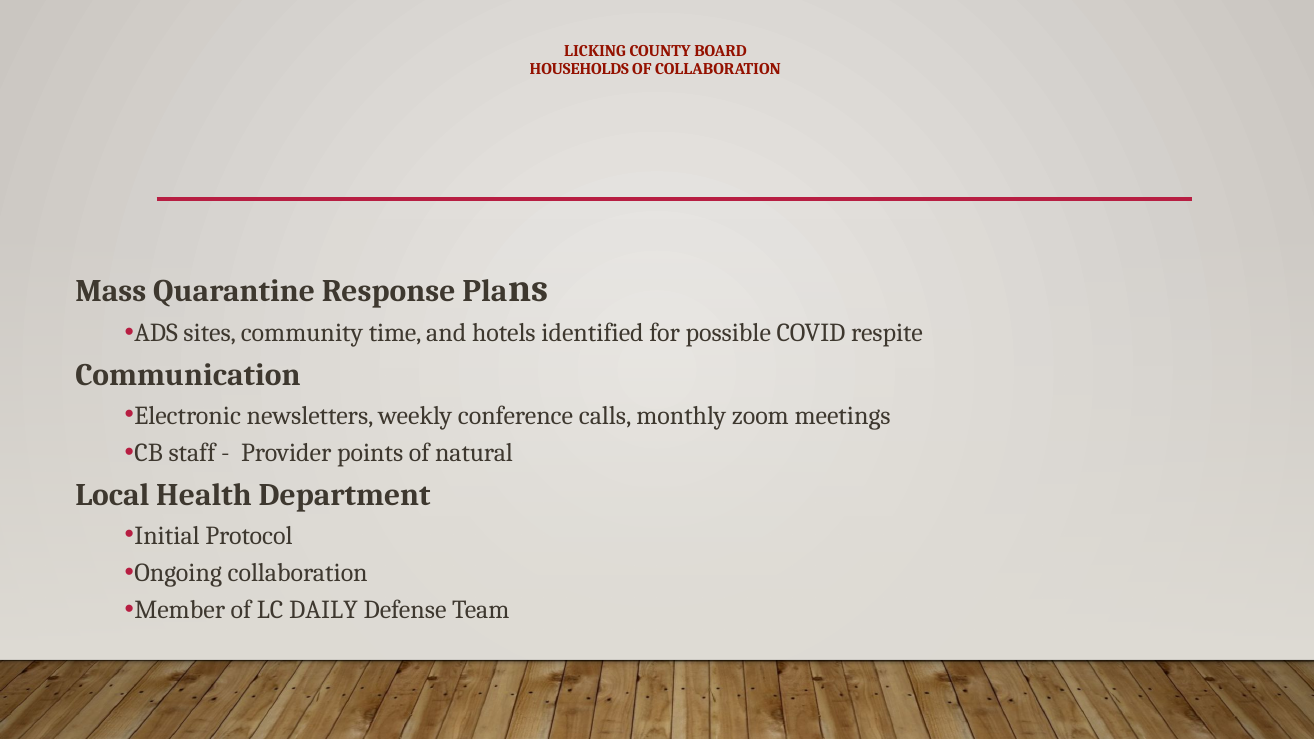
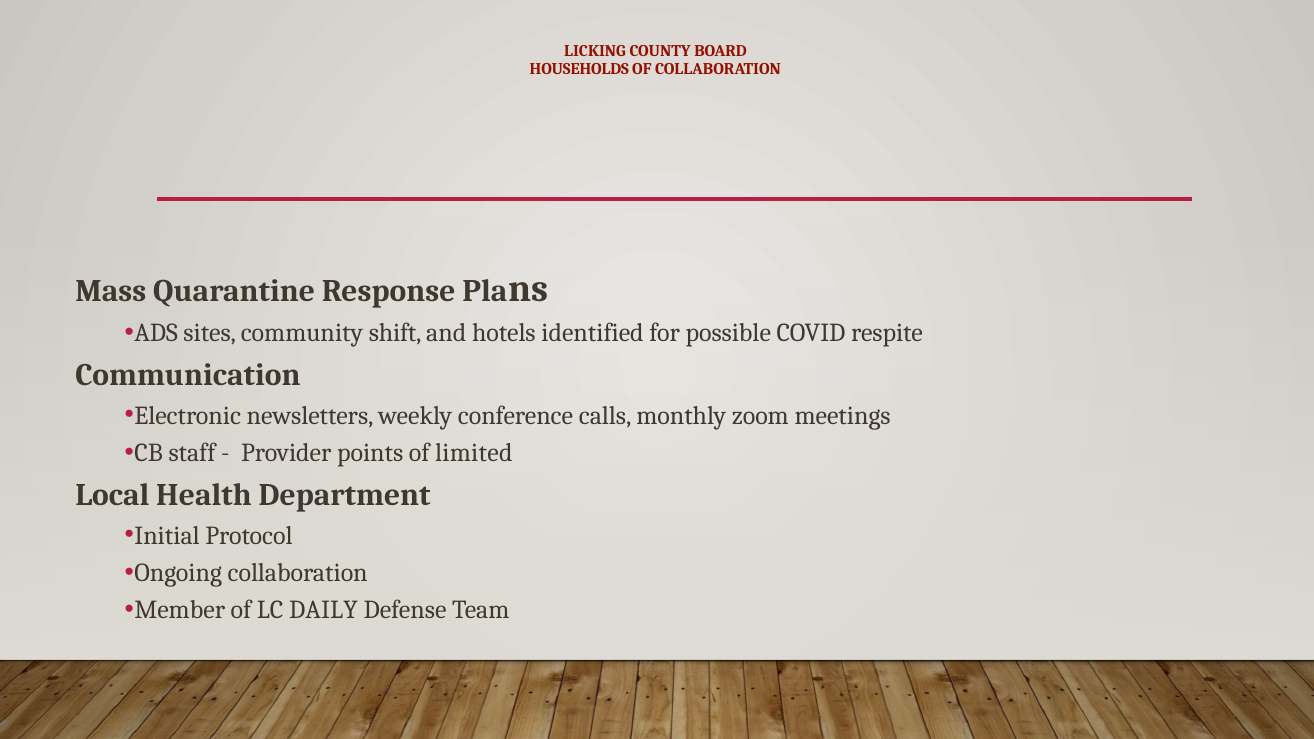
time: time -> shift
natural: natural -> limited
